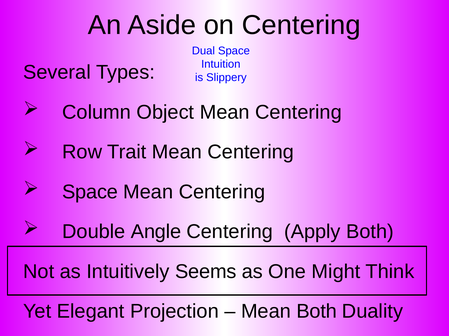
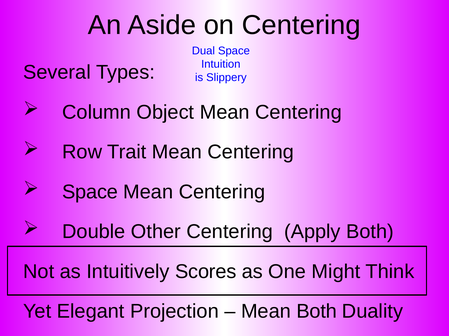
Angle: Angle -> Other
Seems: Seems -> Scores
